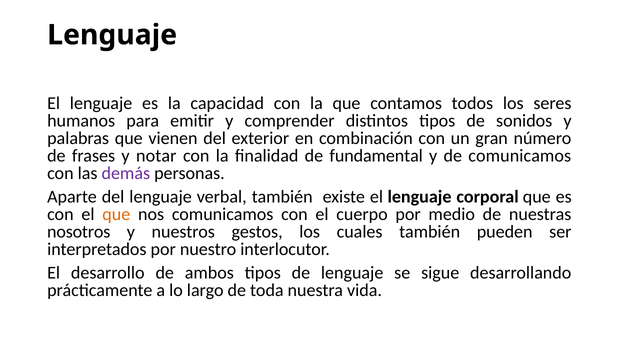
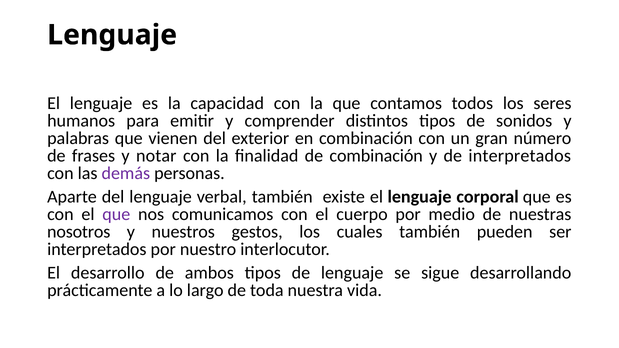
de fundamental: fundamental -> combinación
de comunicamos: comunicamos -> interpretados
que at (116, 214) colour: orange -> purple
